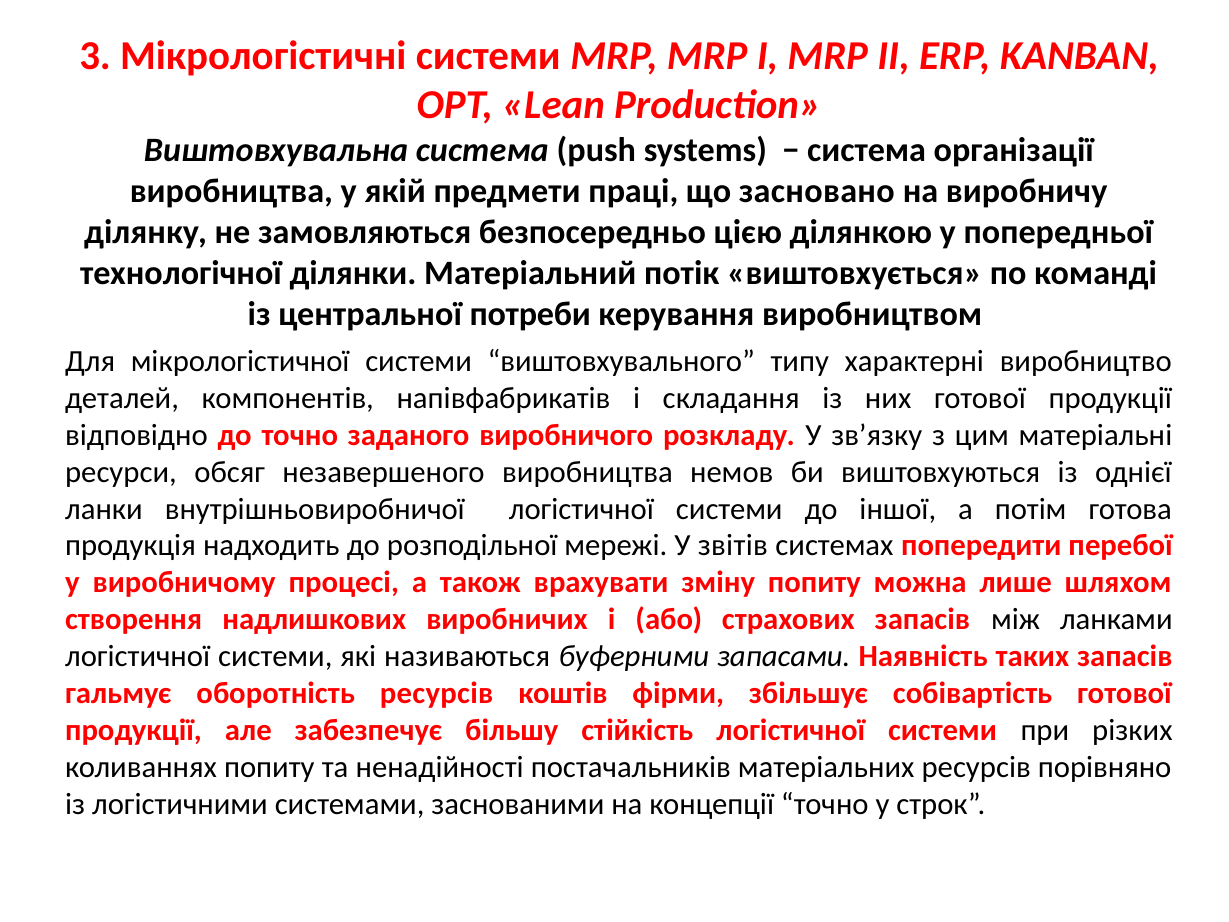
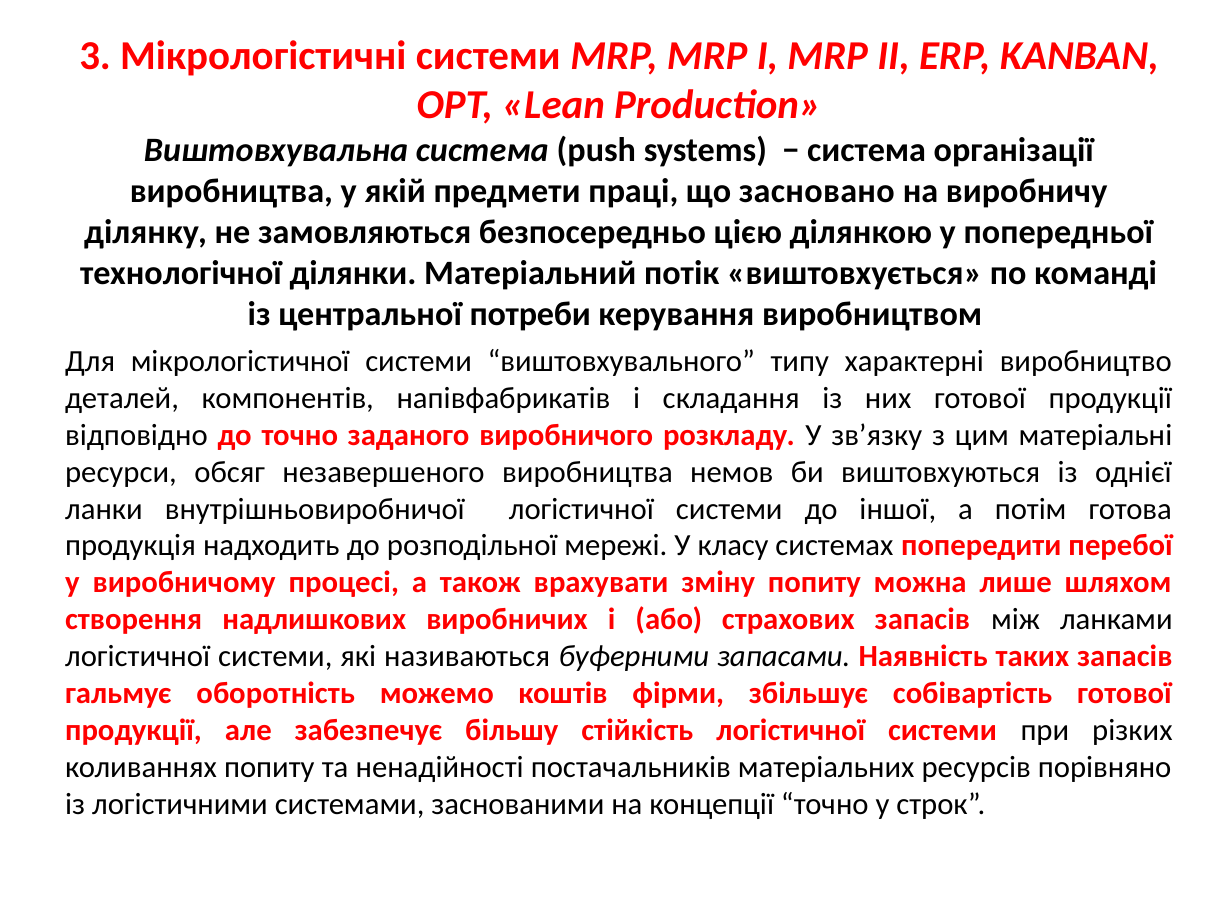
звітів: звітів -> класу
оборотність ресурсів: ресурсів -> можемо
